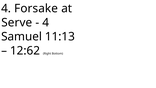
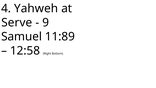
Forsake: Forsake -> Yahweh
4 at (46, 22): 4 -> 9
11:13: 11:13 -> 11:89
12:62: 12:62 -> 12:58
